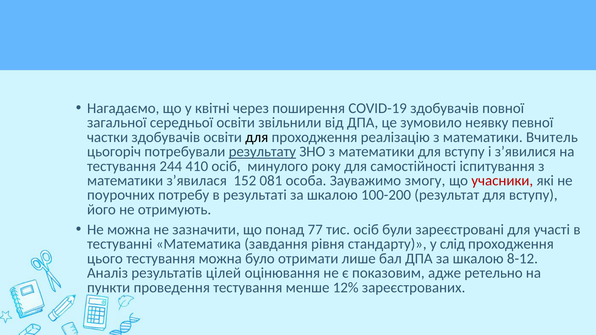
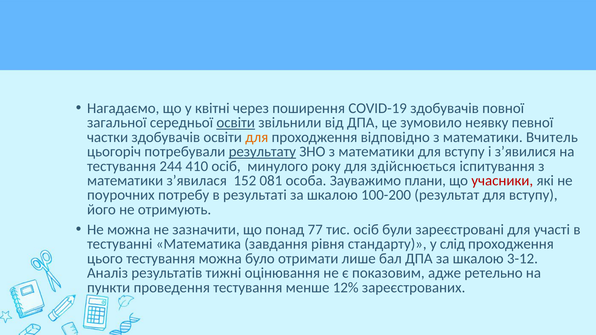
освіти at (236, 123) underline: none -> present
для at (257, 137) colour: black -> orange
реалізацію: реалізацію -> відповідно
самостійності: самостійності -> здійснюється
змогу: змогу -> плани
8-12: 8-12 -> 3-12
цілей: цілей -> тижні
